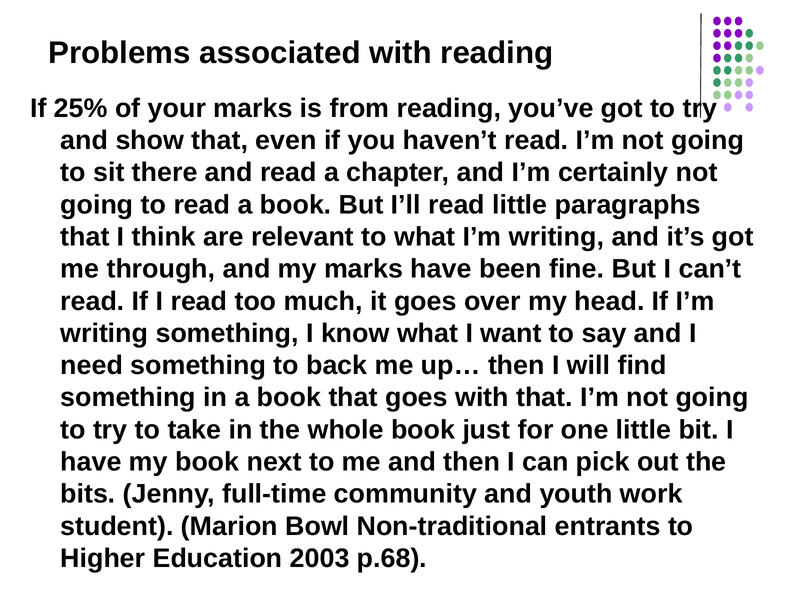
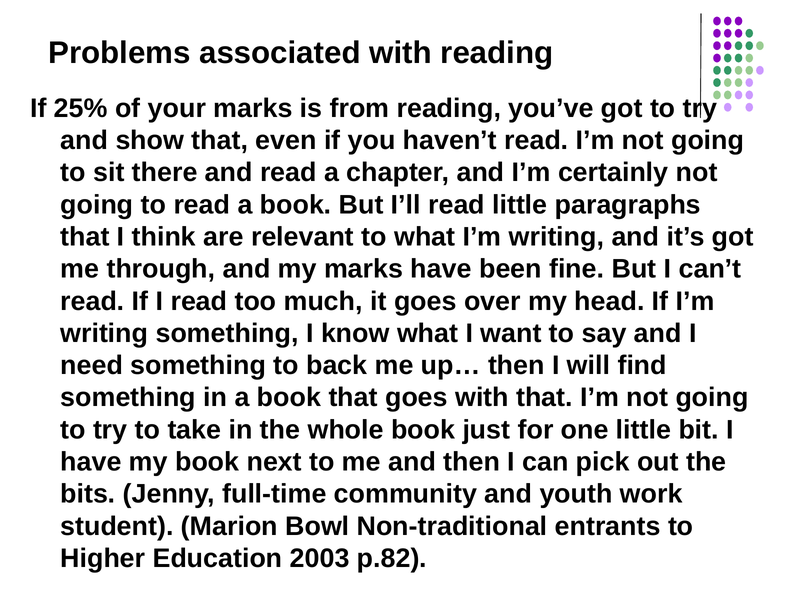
p.68: p.68 -> p.82
